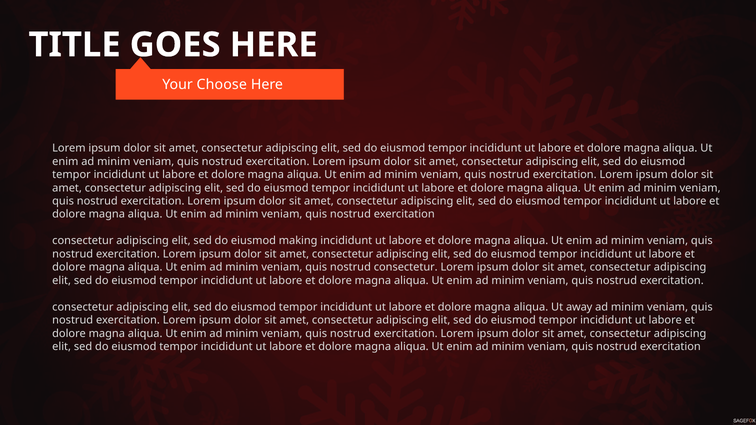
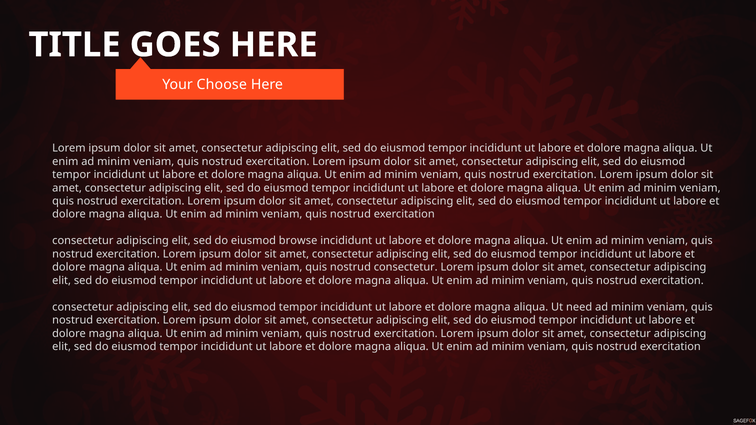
making: making -> browse
away: away -> need
